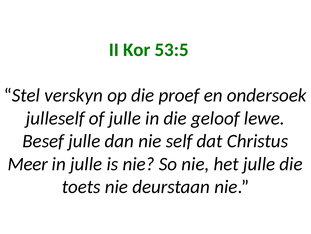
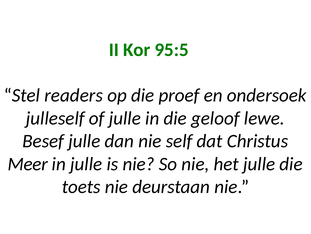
53:5: 53:5 -> 95:5
verskyn: verskyn -> readers
